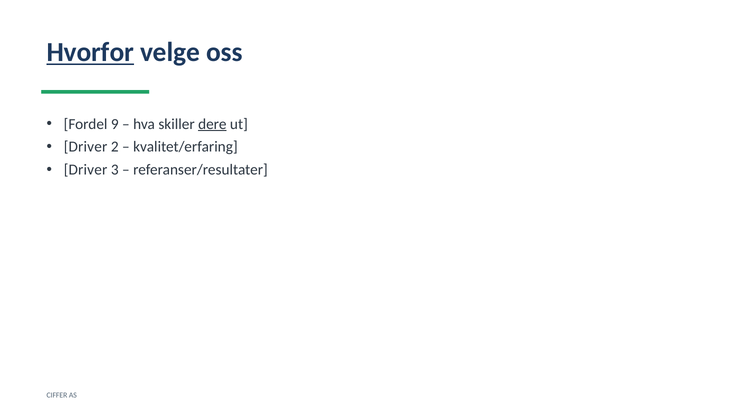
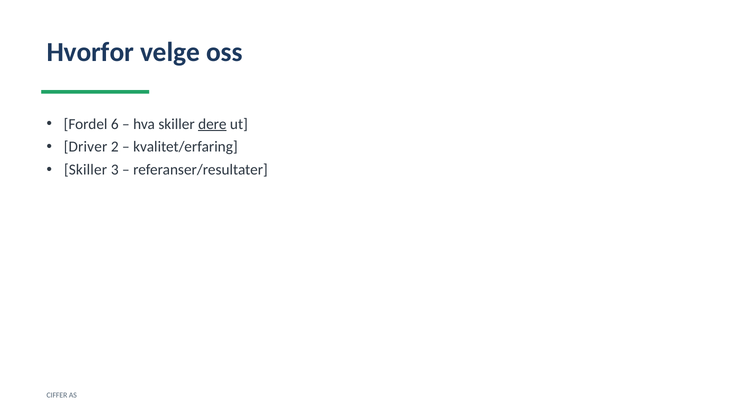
Hvorfor underline: present -> none
9: 9 -> 6
Driver at (86, 170): Driver -> Skiller
